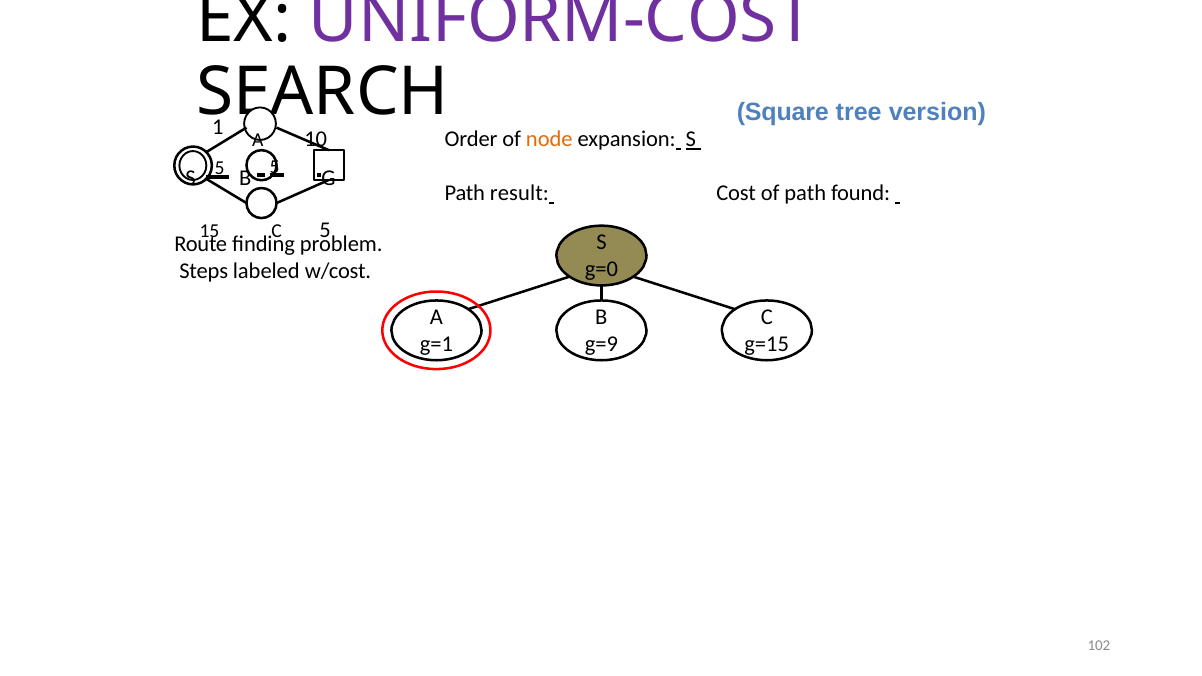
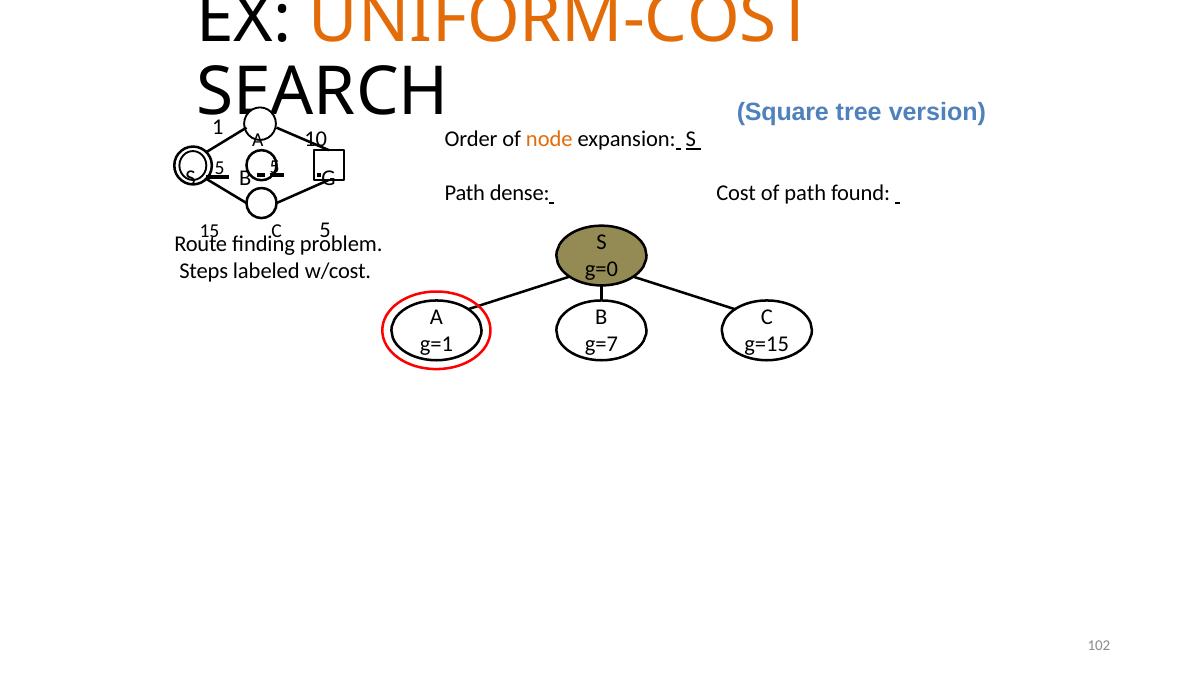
UNIFORM-COST colour: purple -> orange
result: result -> dense
g=9: g=9 -> g=7
